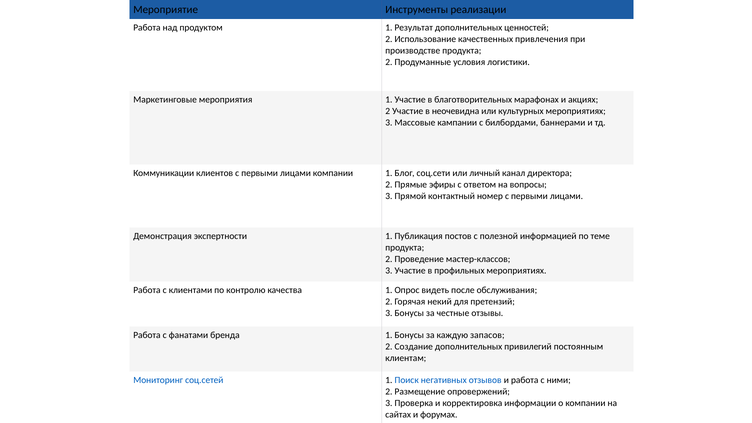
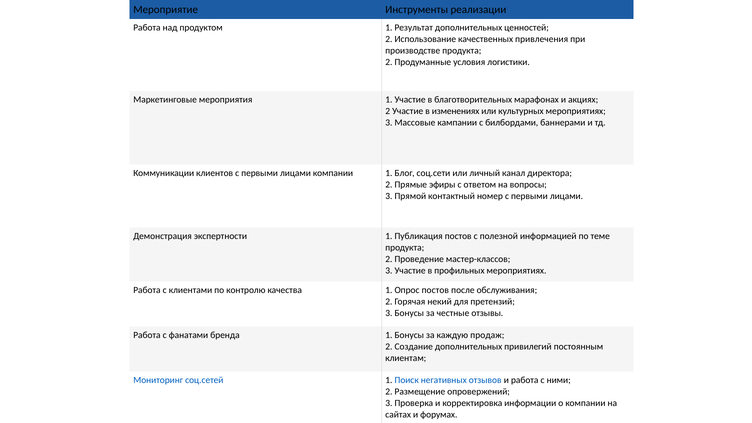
неочевидна: неочевидна -> изменениях
Опрос видеть: видеть -> постов
запасов: запасов -> продаж
